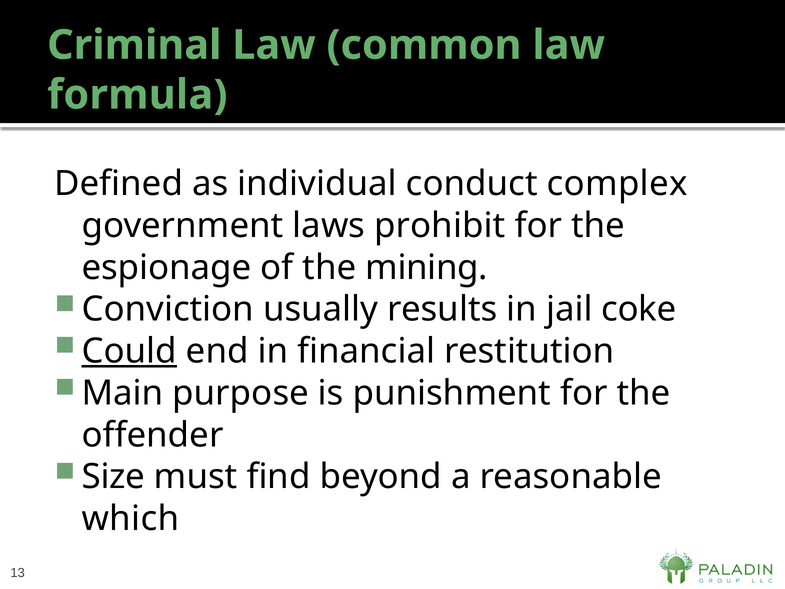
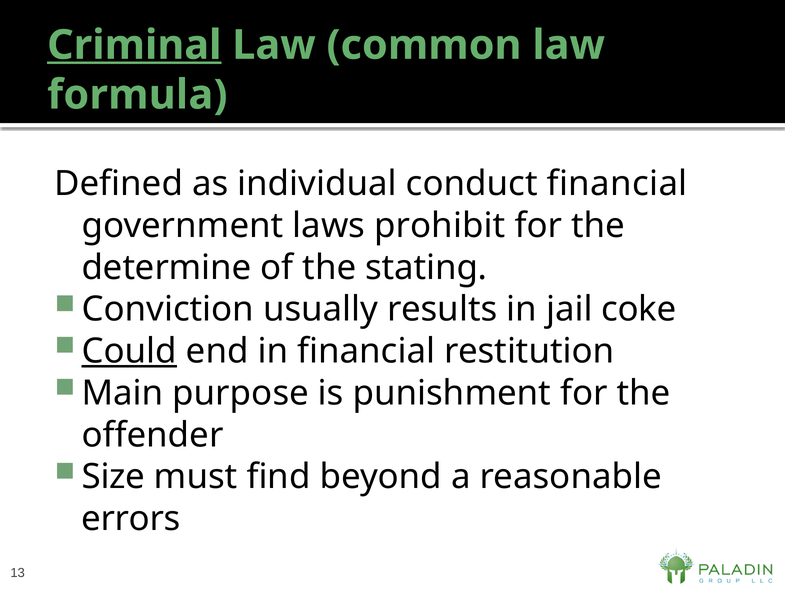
Criminal underline: none -> present
conduct complex: complex -> financial
espionage: espionage -> determine
mining: mining -> stating
which: which -> errors
